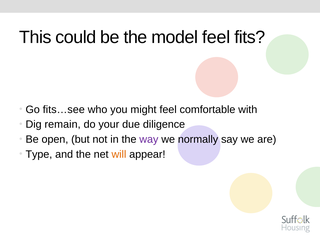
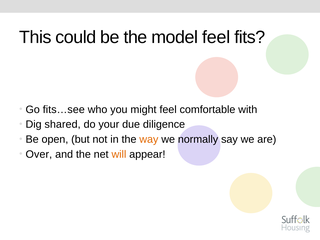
remain: remain -> shared
way colour: purple -> orange
Type: Type -> Over
